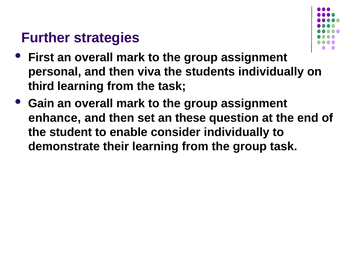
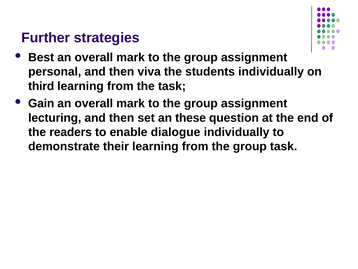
First: First -> Best
enhance: enhance -> lecturing
student: student -> readers
consider: consider -> dialogue
